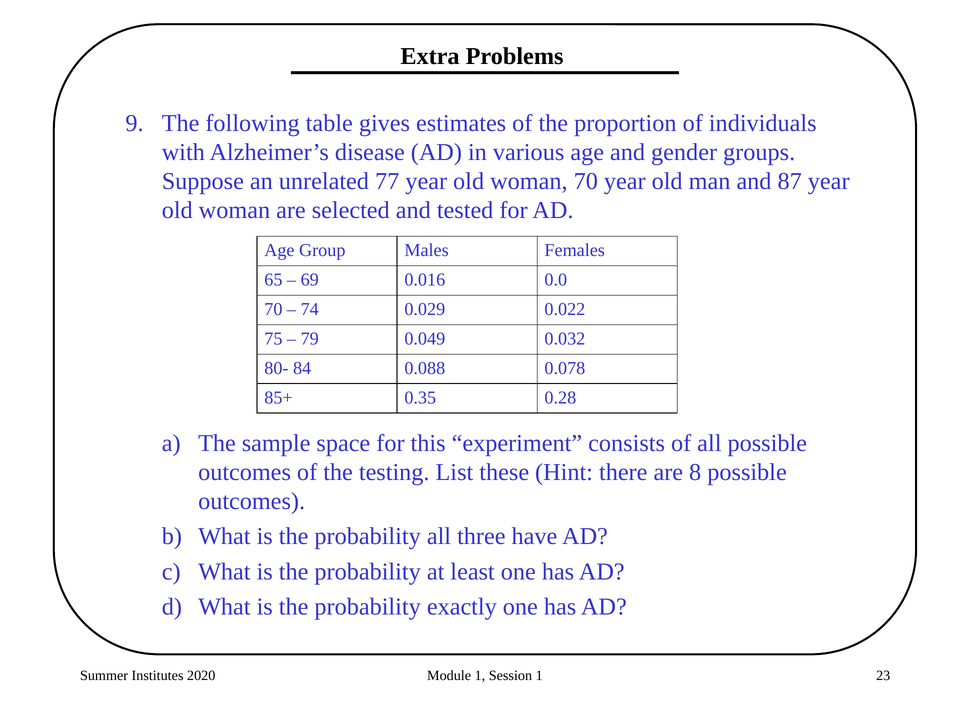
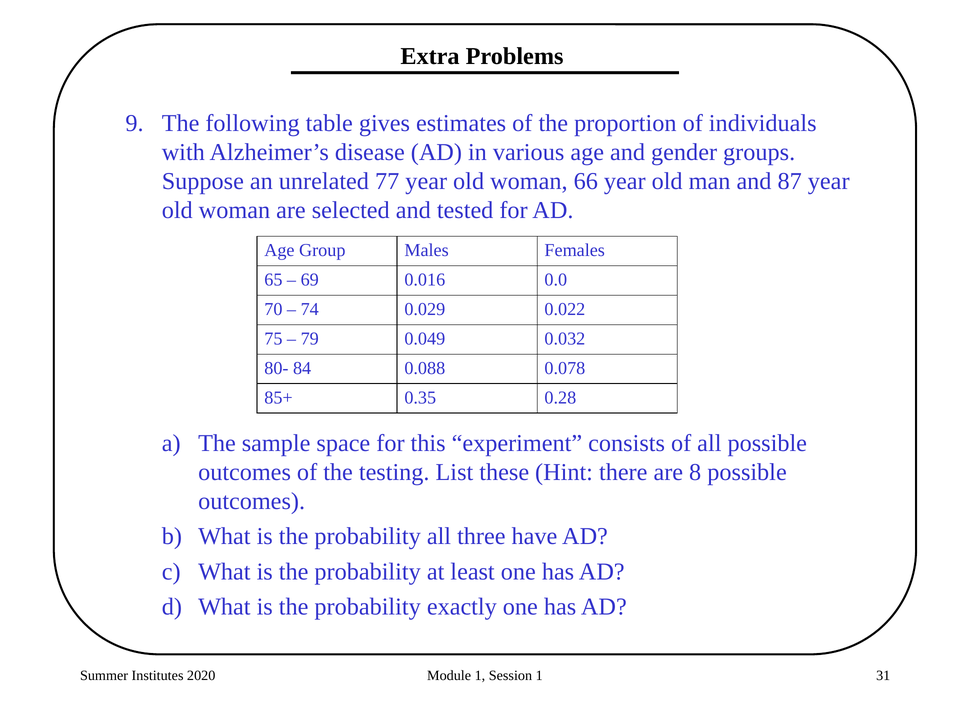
woman 70: 70 -> 66
23: 23 -> 31
